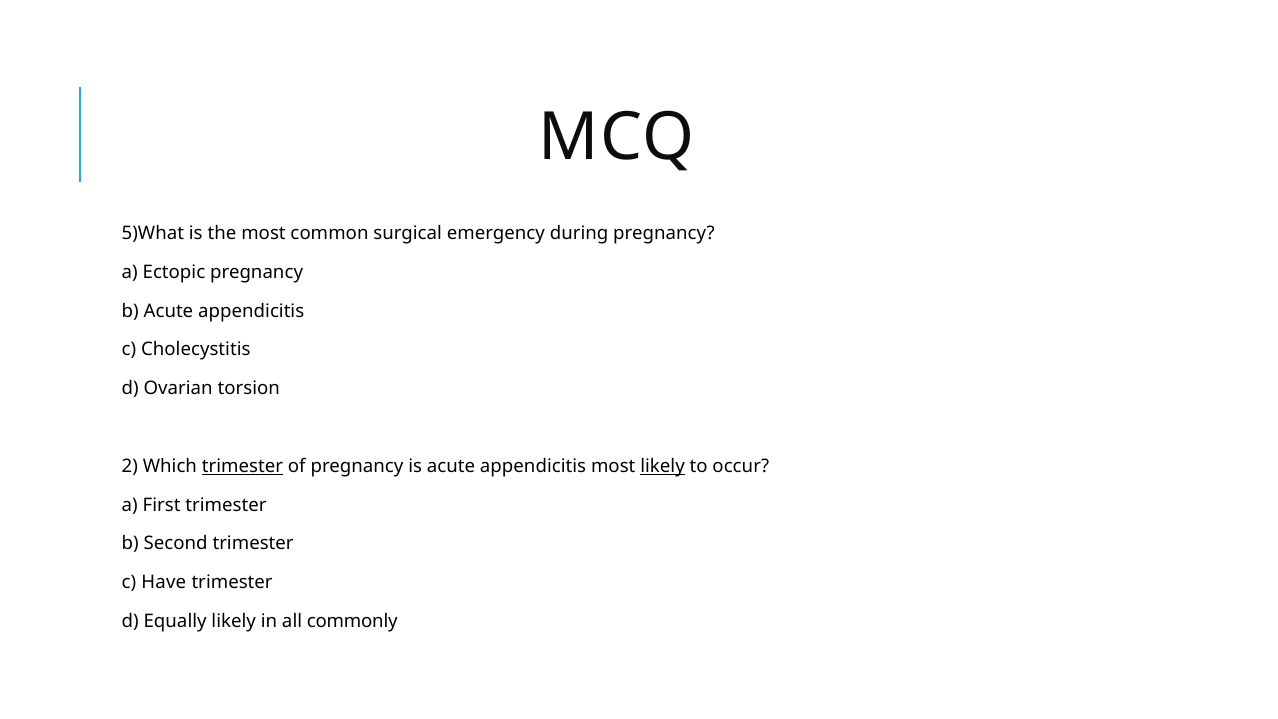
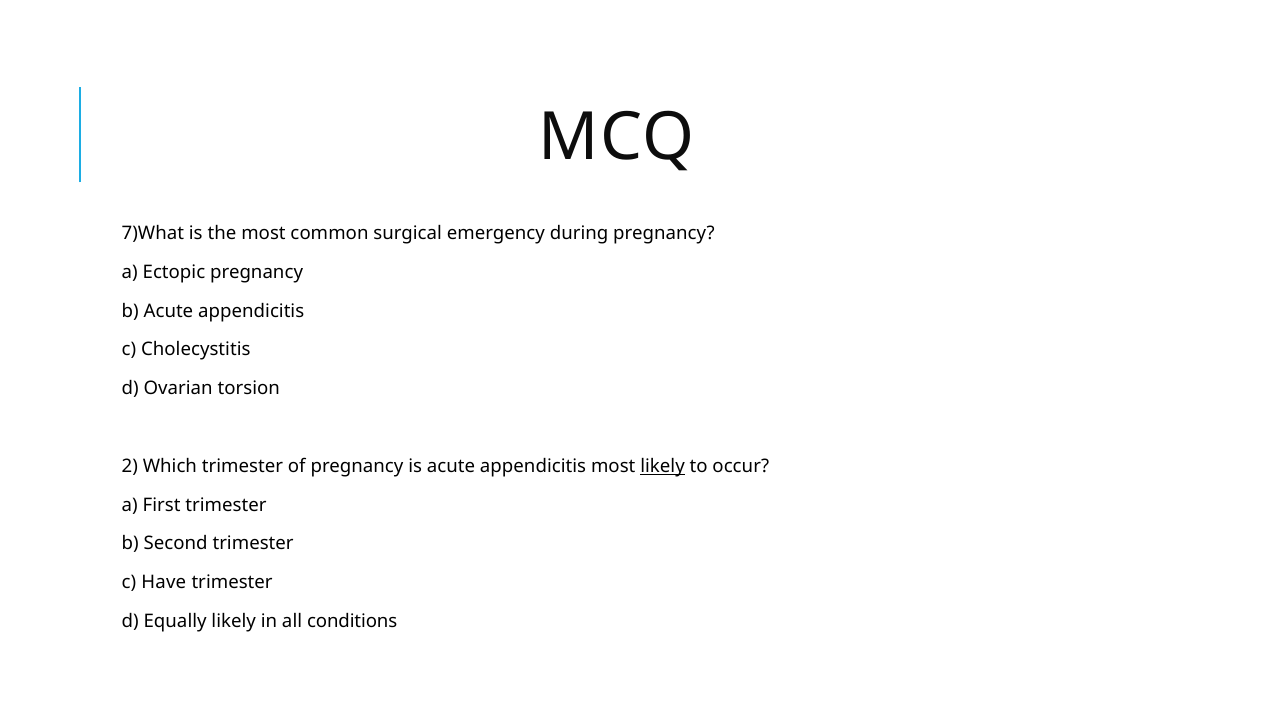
5)What: 5)What -> 7)What
trimester at (243, 466) underline: present -> none
commonly: commonly -> conditions
